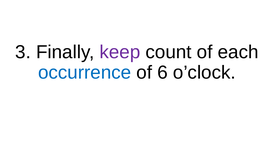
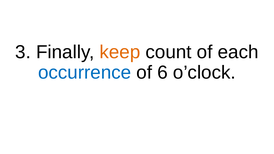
keep colour: purple -> orange
